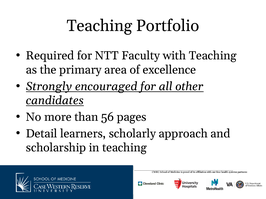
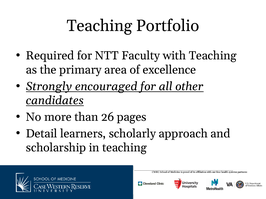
56: 56 -> 26
